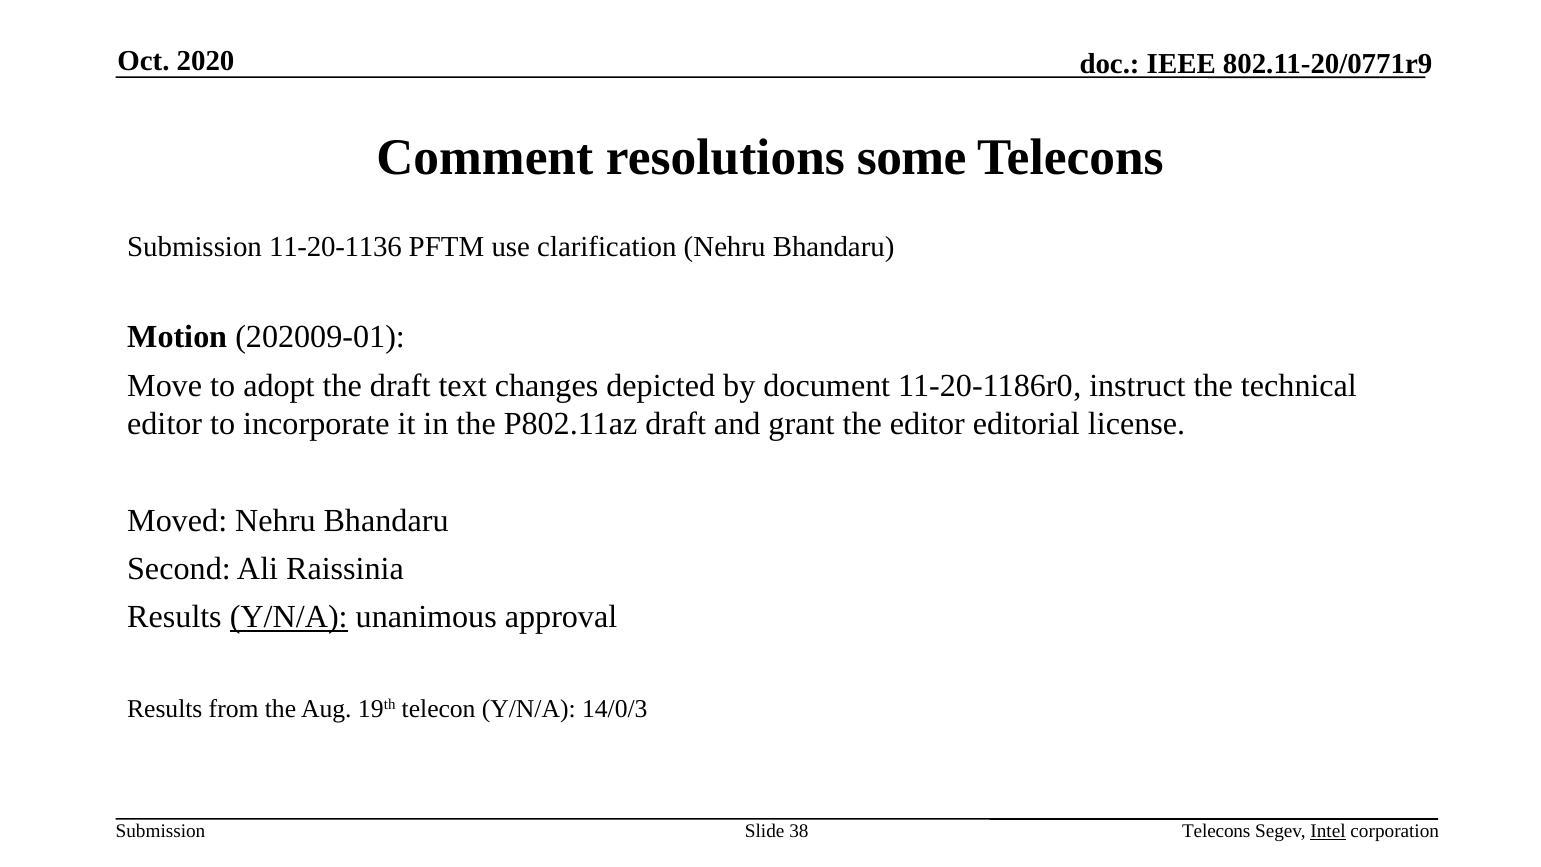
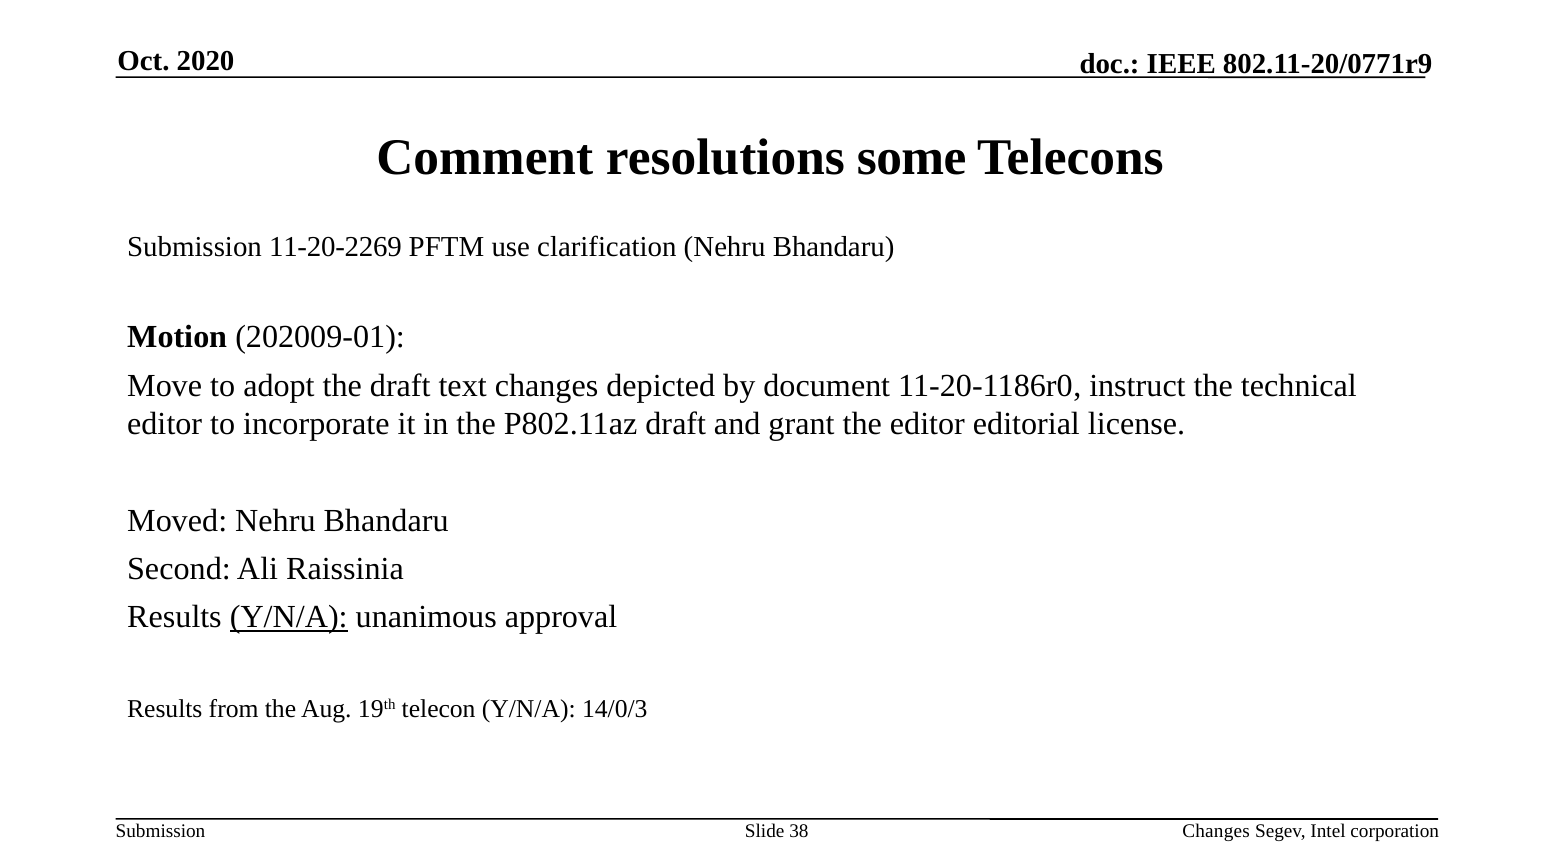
11-20-1136: 11-20-1136 -> 11-20-2269
Telecons at (1216, 831): Telecons -> Changes
Intel underline: present -> none
